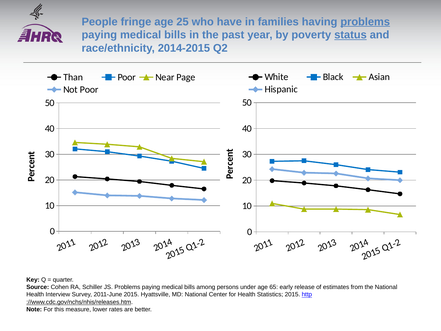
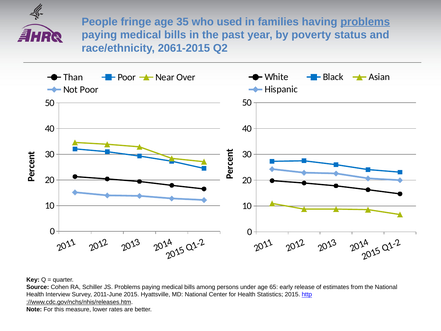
25: 25 -> 35
have: have -> used
status underline: present -> none
2014-2015: 2014-2015 -> 2061-2015
Page: Page -> Over
